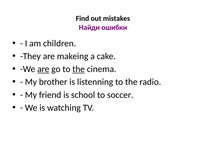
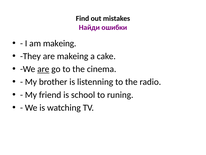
am children: children -> makeing
the at (79, 69) underline: present -> none
soccer: soccer -> runing
